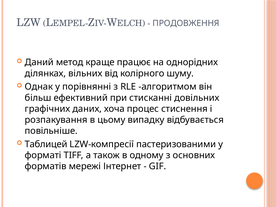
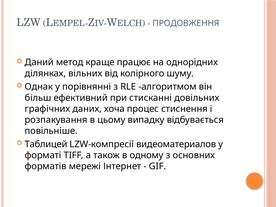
пастеризованими: пастеризованими -> видеоматериалов
